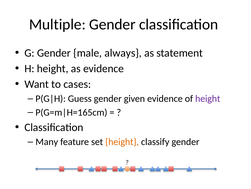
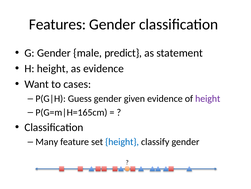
Multiple: Multiple -> Features
always: always -> predict
height at (122, 141) colour: orange -> blue
